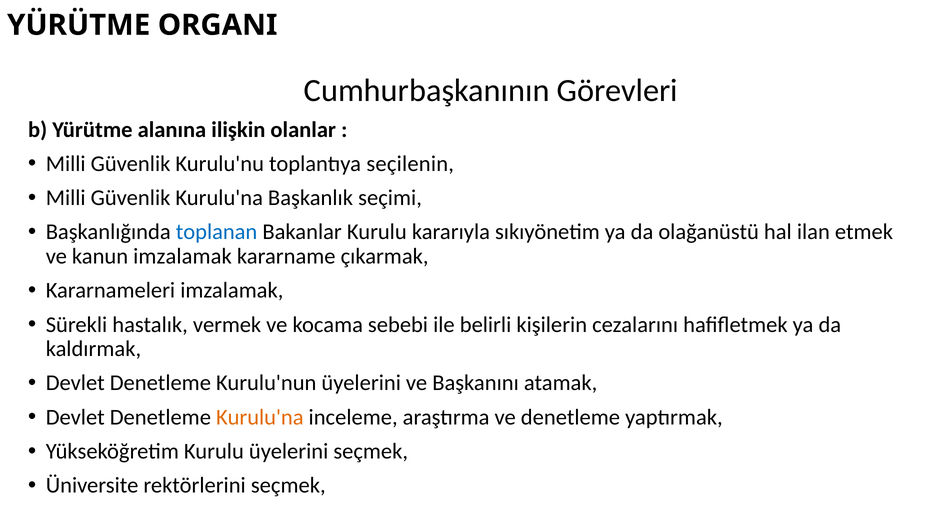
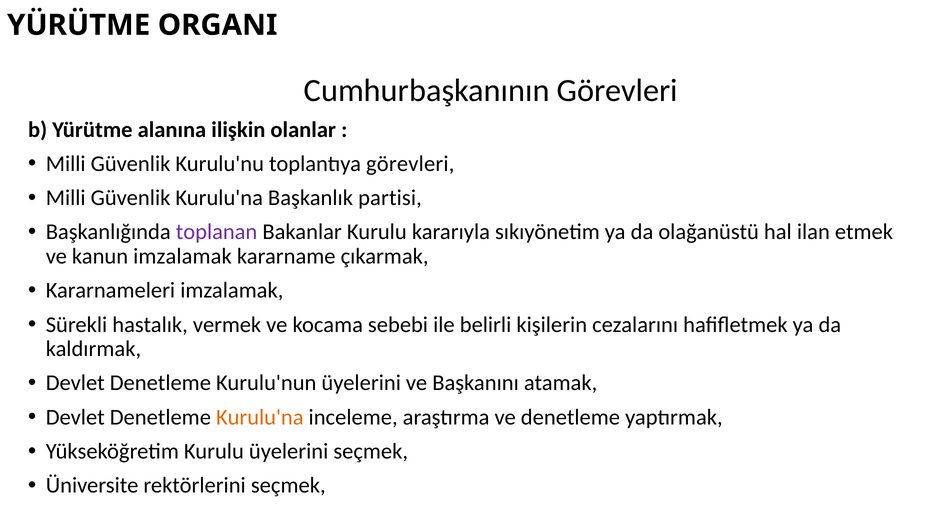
toplantıya seçilenin: seçilenin -> görevleri
seçimi: seçimi -> partisi
toplanan colour: blue -> purple
